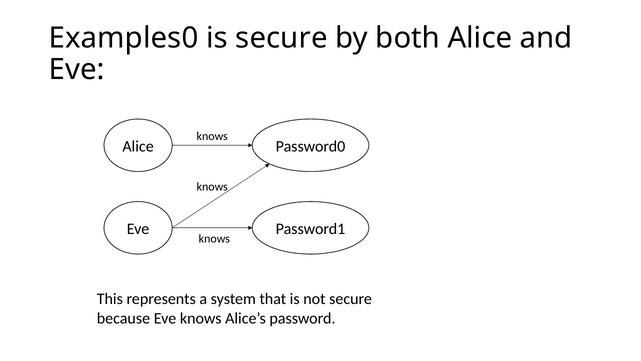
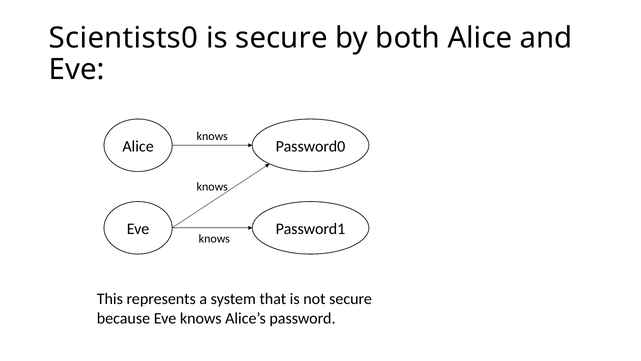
Examples0: Examples0 -> Scientists0
